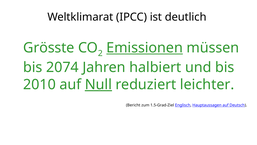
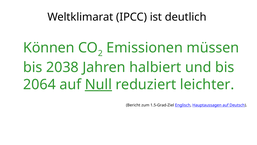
Grösste: Grösste -> Können
Emissionen underline: present -> none
2074: 2074 -> 2038
2010: 2010 -> 2064
